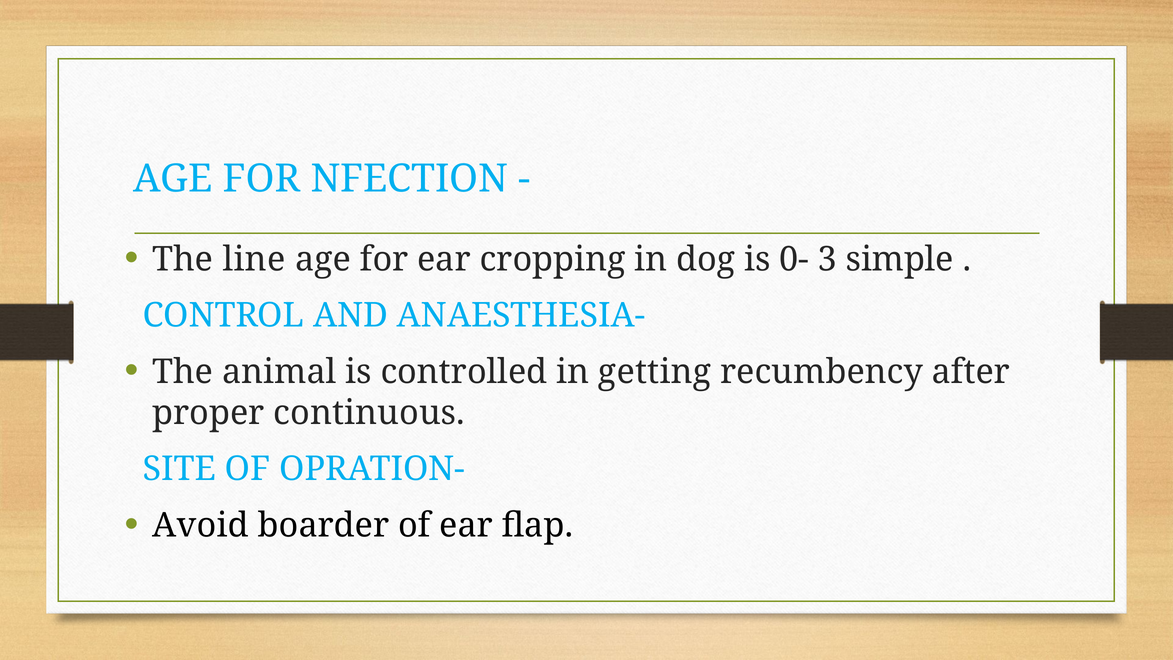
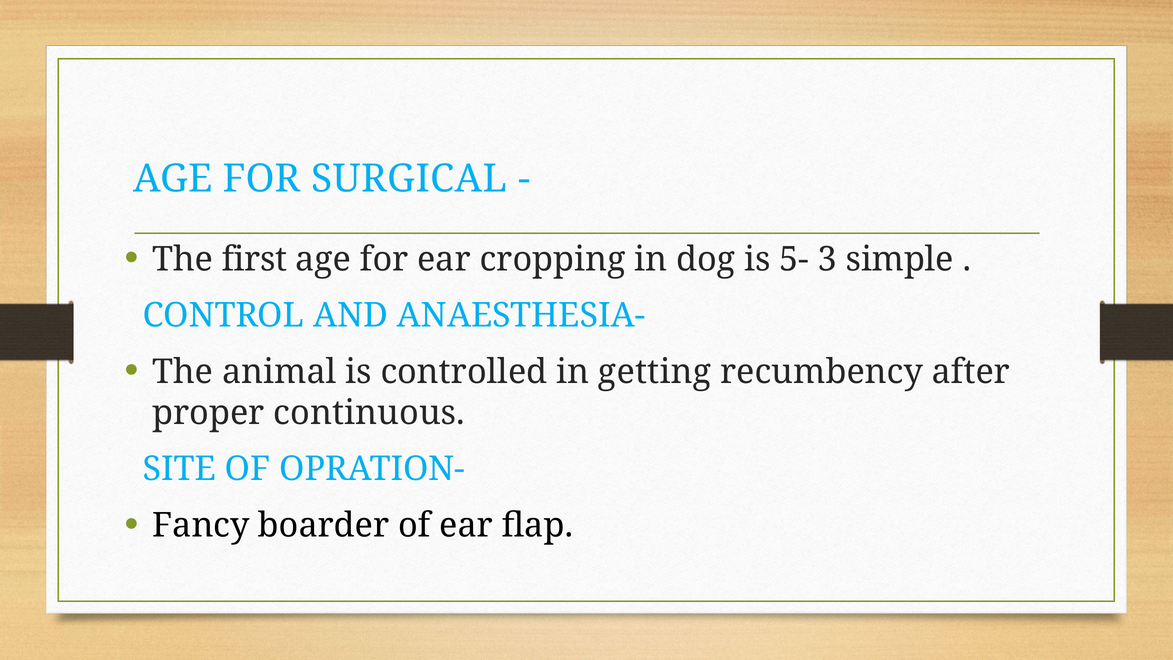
NFECTION: NFECTION -> SURGICAL
line: line -> first
0-: 0- -> 5-
Avoid: Avoid -> Fancy
